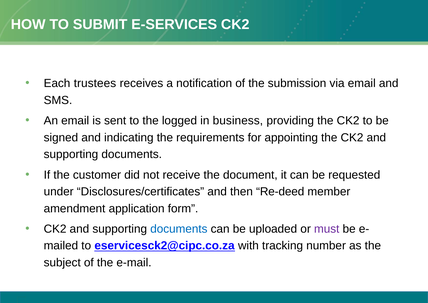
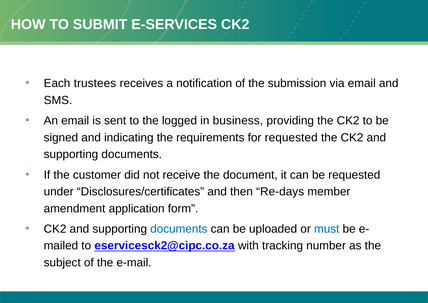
for appointing: appointing -> requested
Re-deed: Re-deed -> Re-days
must colour: purple -> blue
